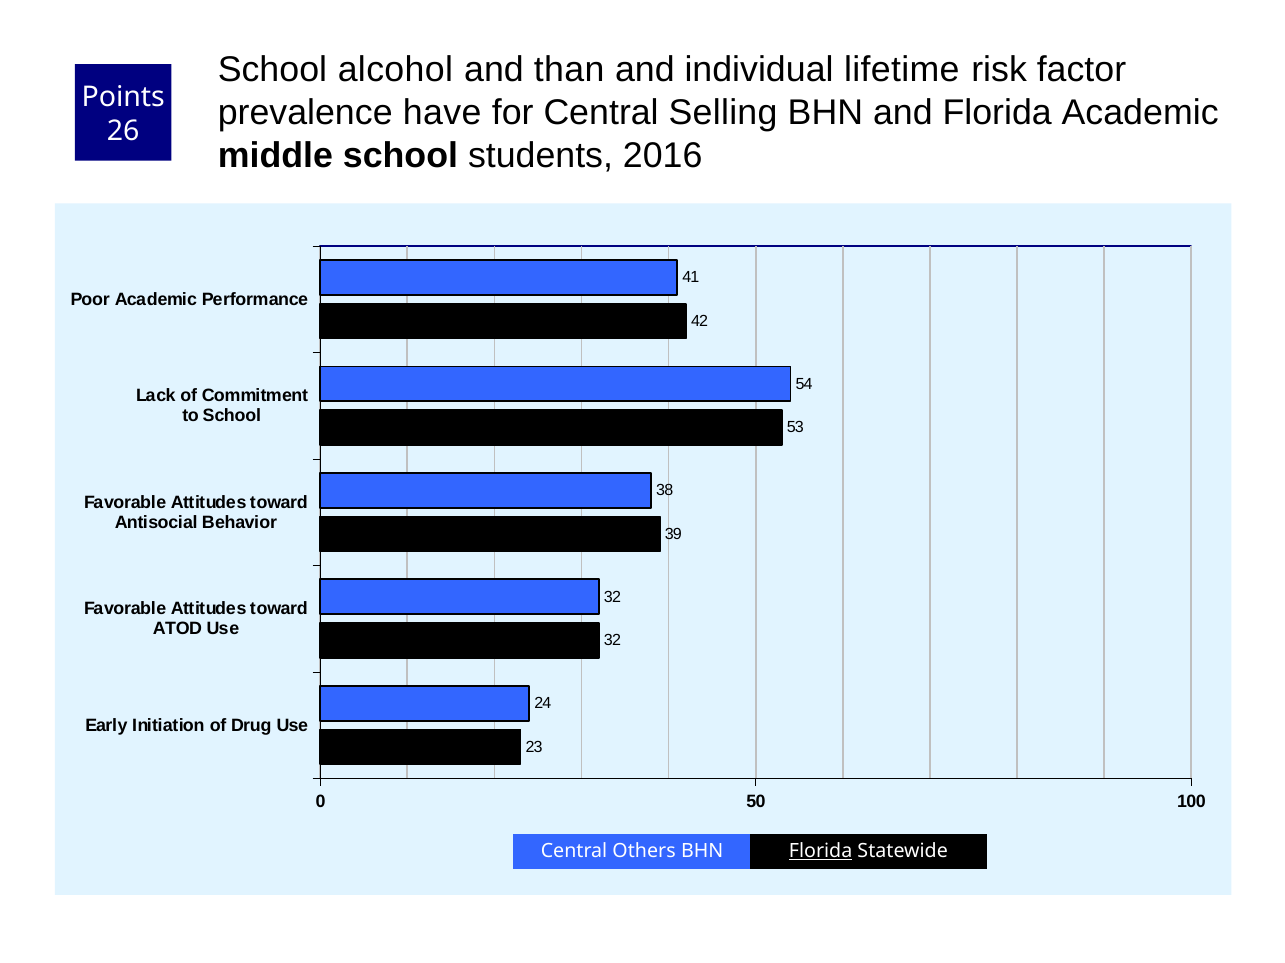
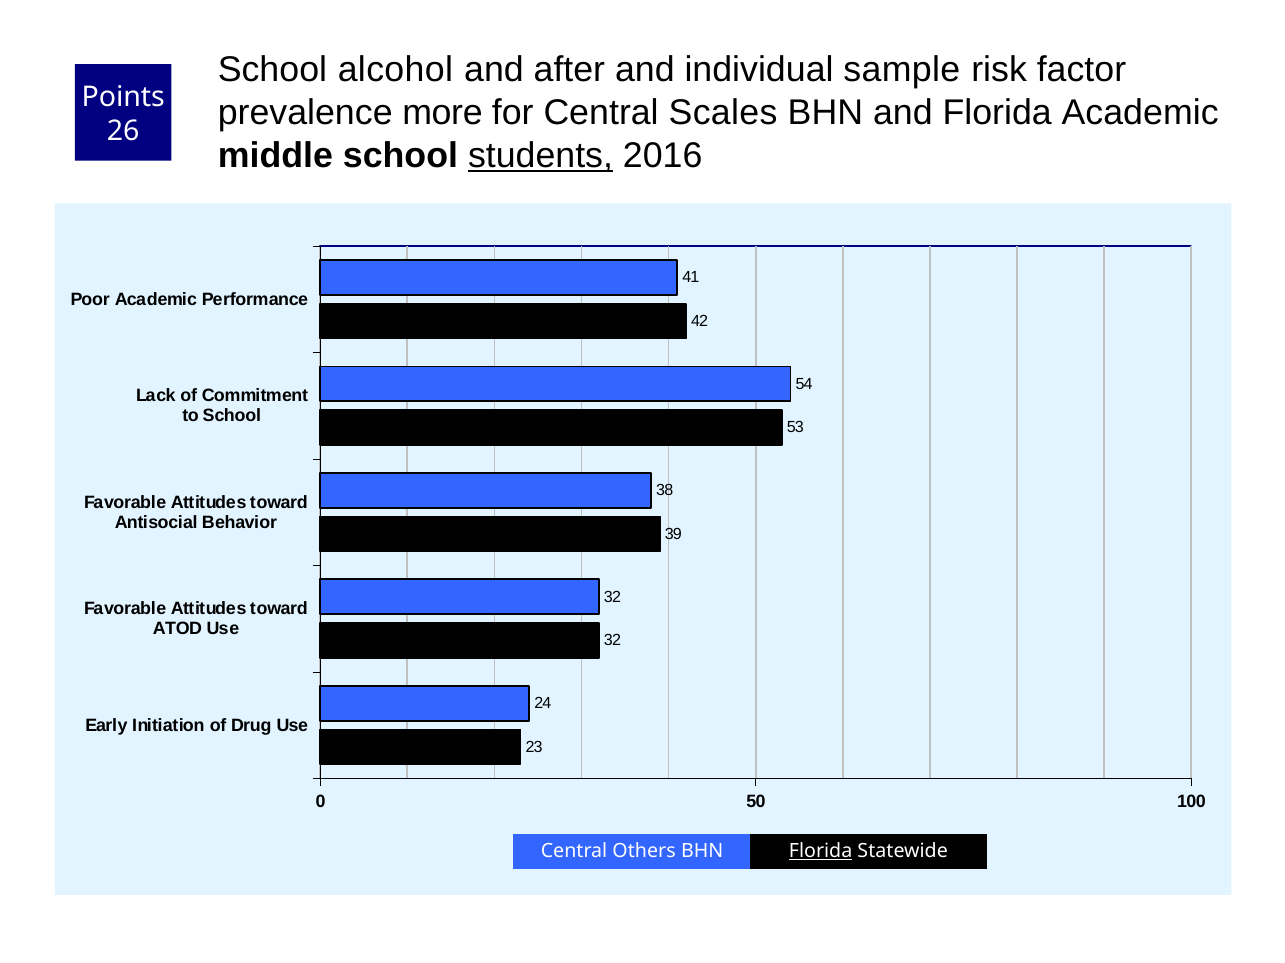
than: than -> after
lifetime: lifetime -> sample
have: have -> more
Selling: Selling -> Scales
students underline: none -> present
